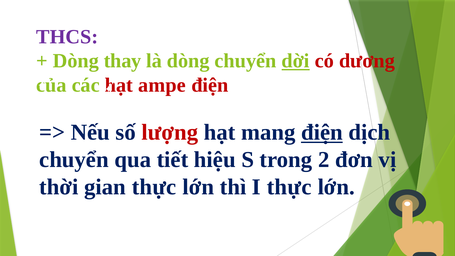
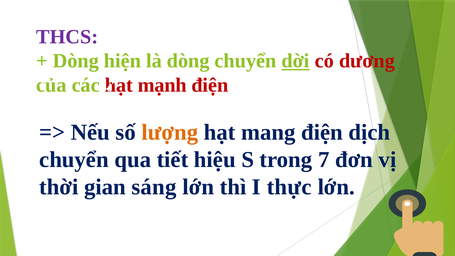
thay: thay -> hiện
ampe: ampe -> mạnh
lượng colour: red -> orange
điện at (322, 132) underline: present -> none
2: 2 -> 7
gian thực: thực -> sáng
